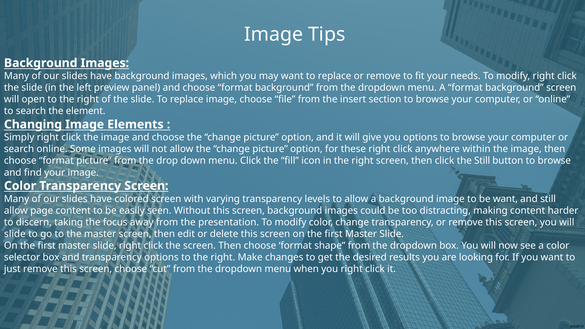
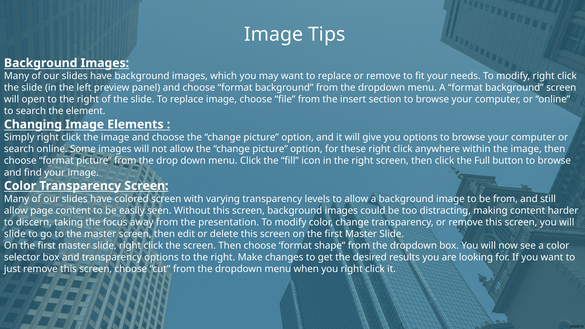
the Still: Still -> Full
be want: want -> from
